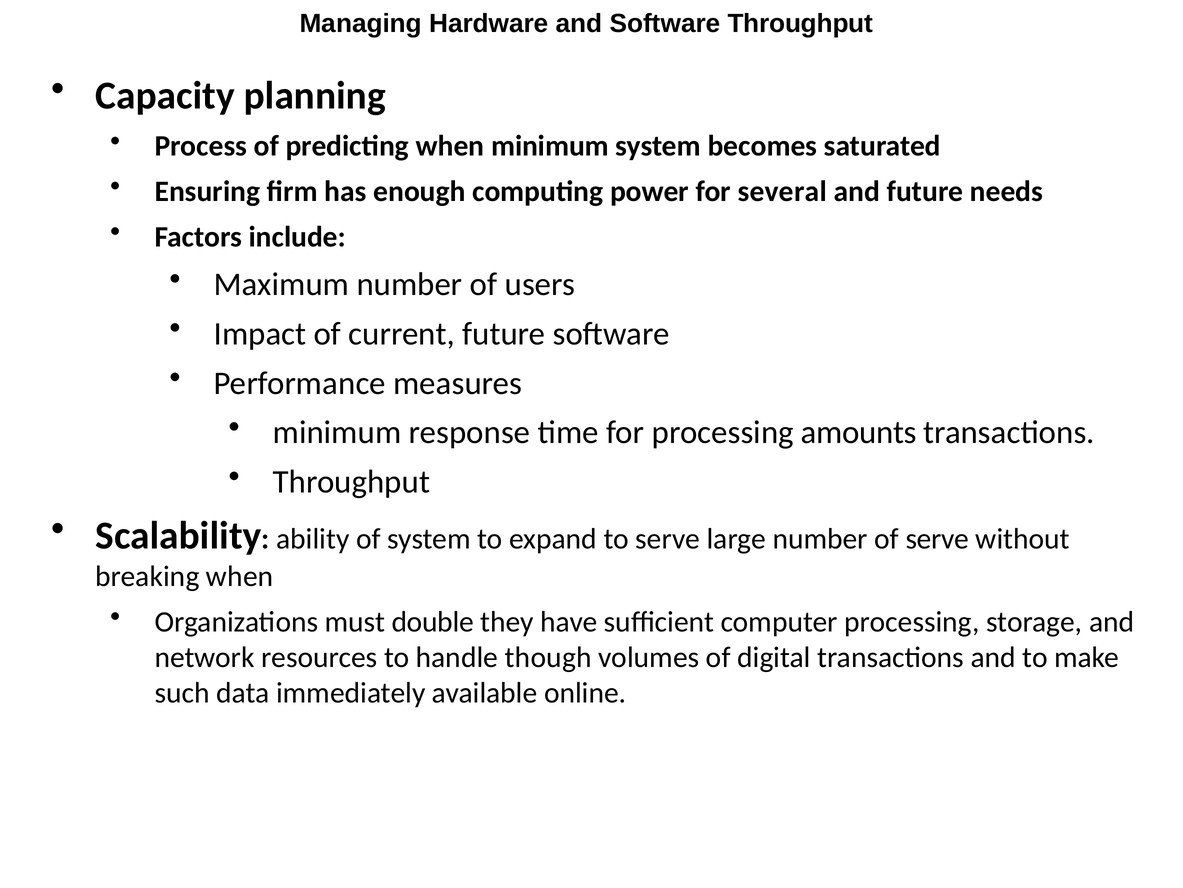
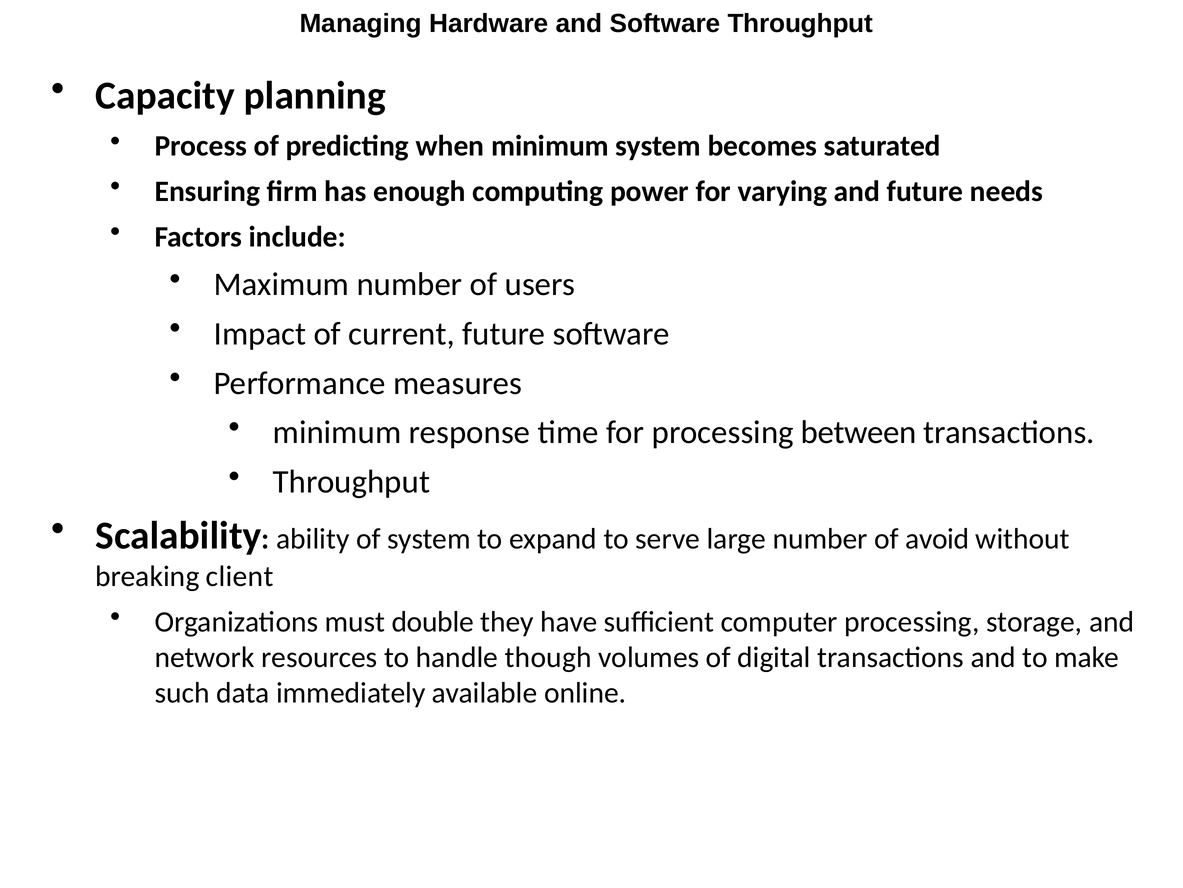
several: several -> varying
amounts: amounts -> between
of serve: serve -> avoid
breaking when: when -> client
